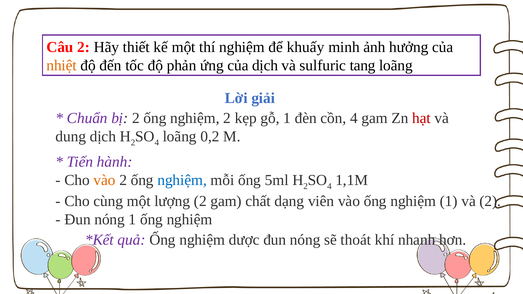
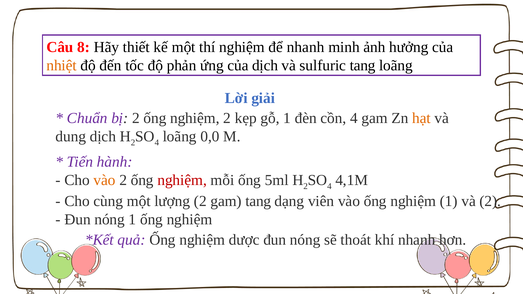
Câu 2: 2 -> 8
để khuấy: khuấy -> nhanh
hạt colour: red -> orange
0,2: 0,2 -> 0,0
nghiệm at (182, 180) colour: blue -> red
1,1M: 1,1M -> 4,1M
gam chất: chất -> tang
